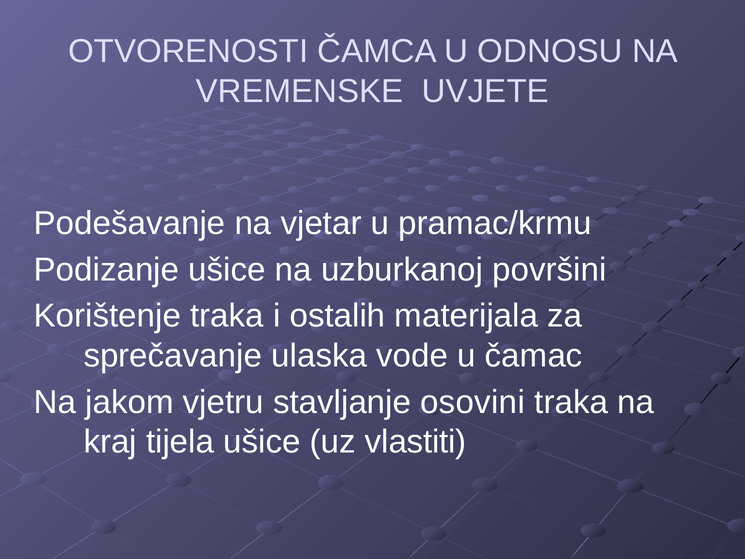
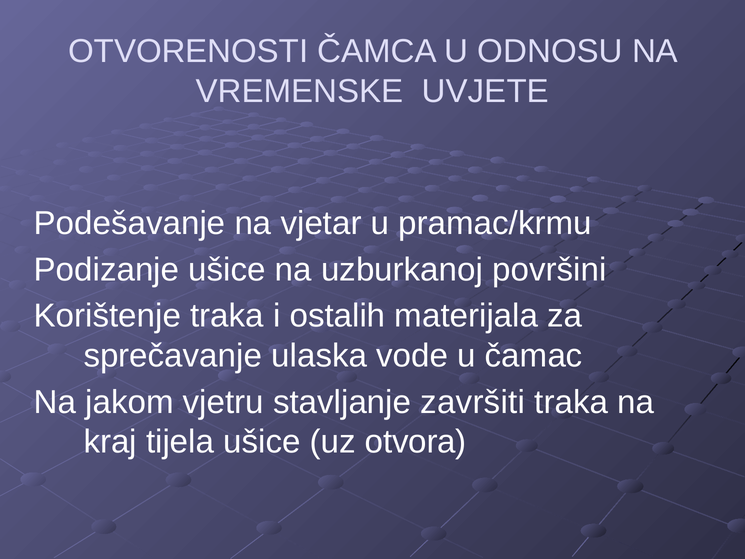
osovini: osovini -> završiti
vlastiti: vlastiti -> otvora
